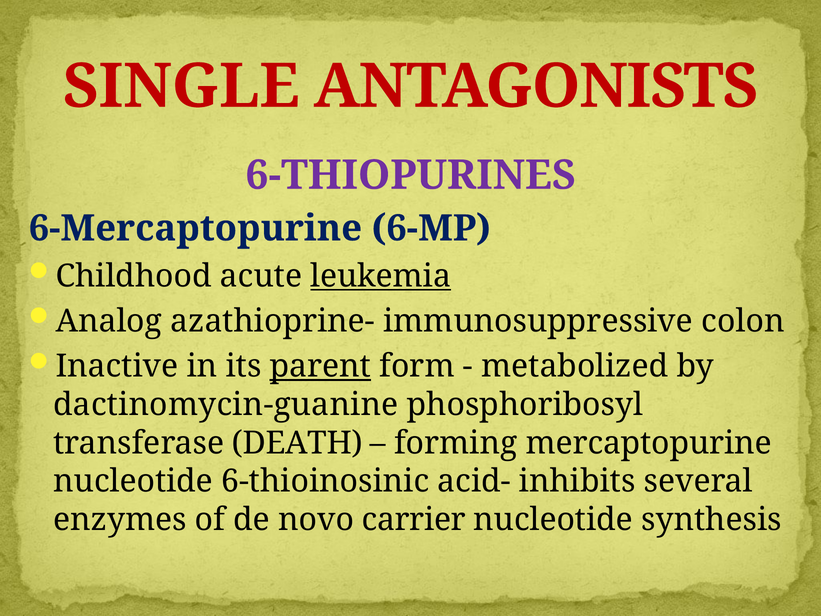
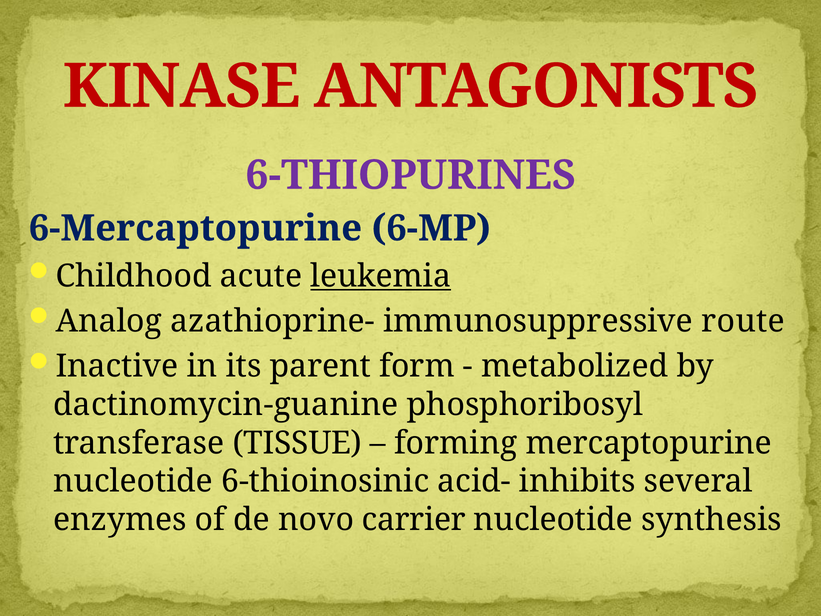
SINGLE: SINGLE -> KINASE
colon: colon -> route
parent underline: present -> none
DEATH: DEATH -> TISSUE
